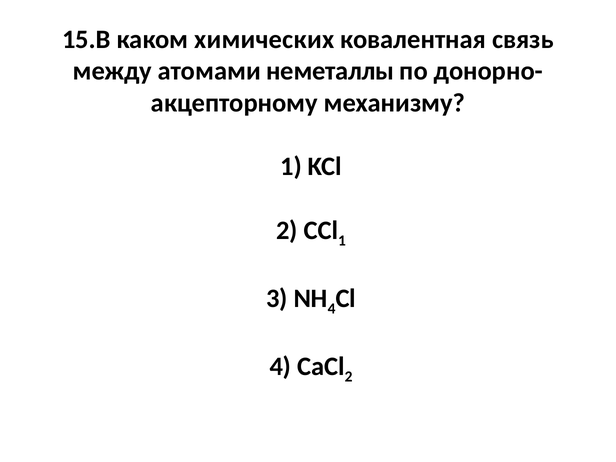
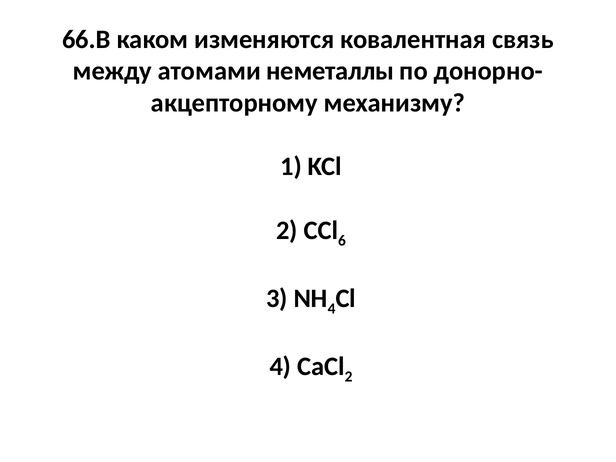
15.В: 15.В -> 66.В
химических: химических -> изменяются
1 at (342, 241): 1 -> 6
